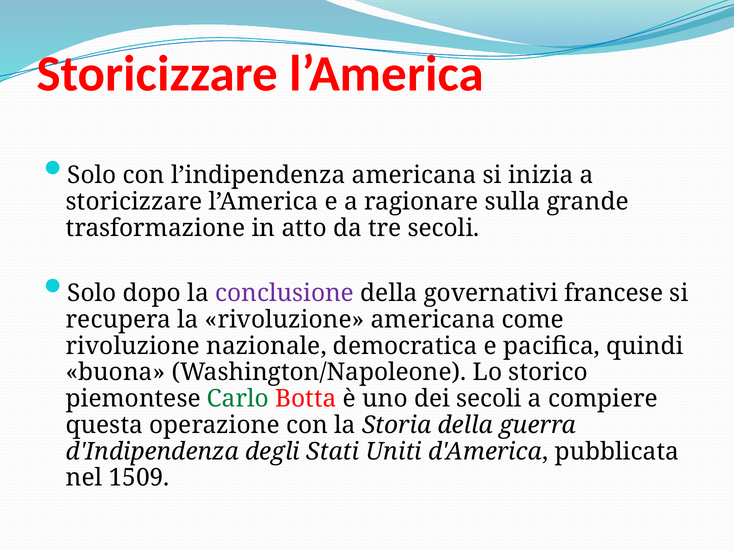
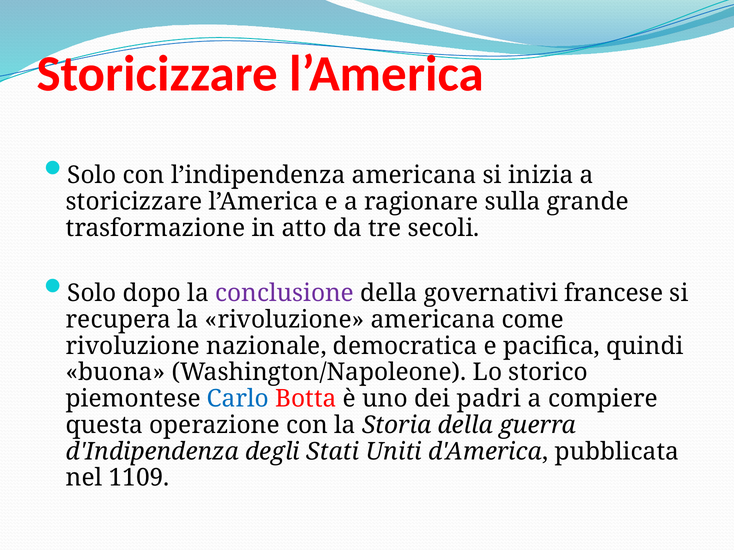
Carlo colour: green -> blue
dei secoli: secoli -> padri
1509: 1509 -> 1109
